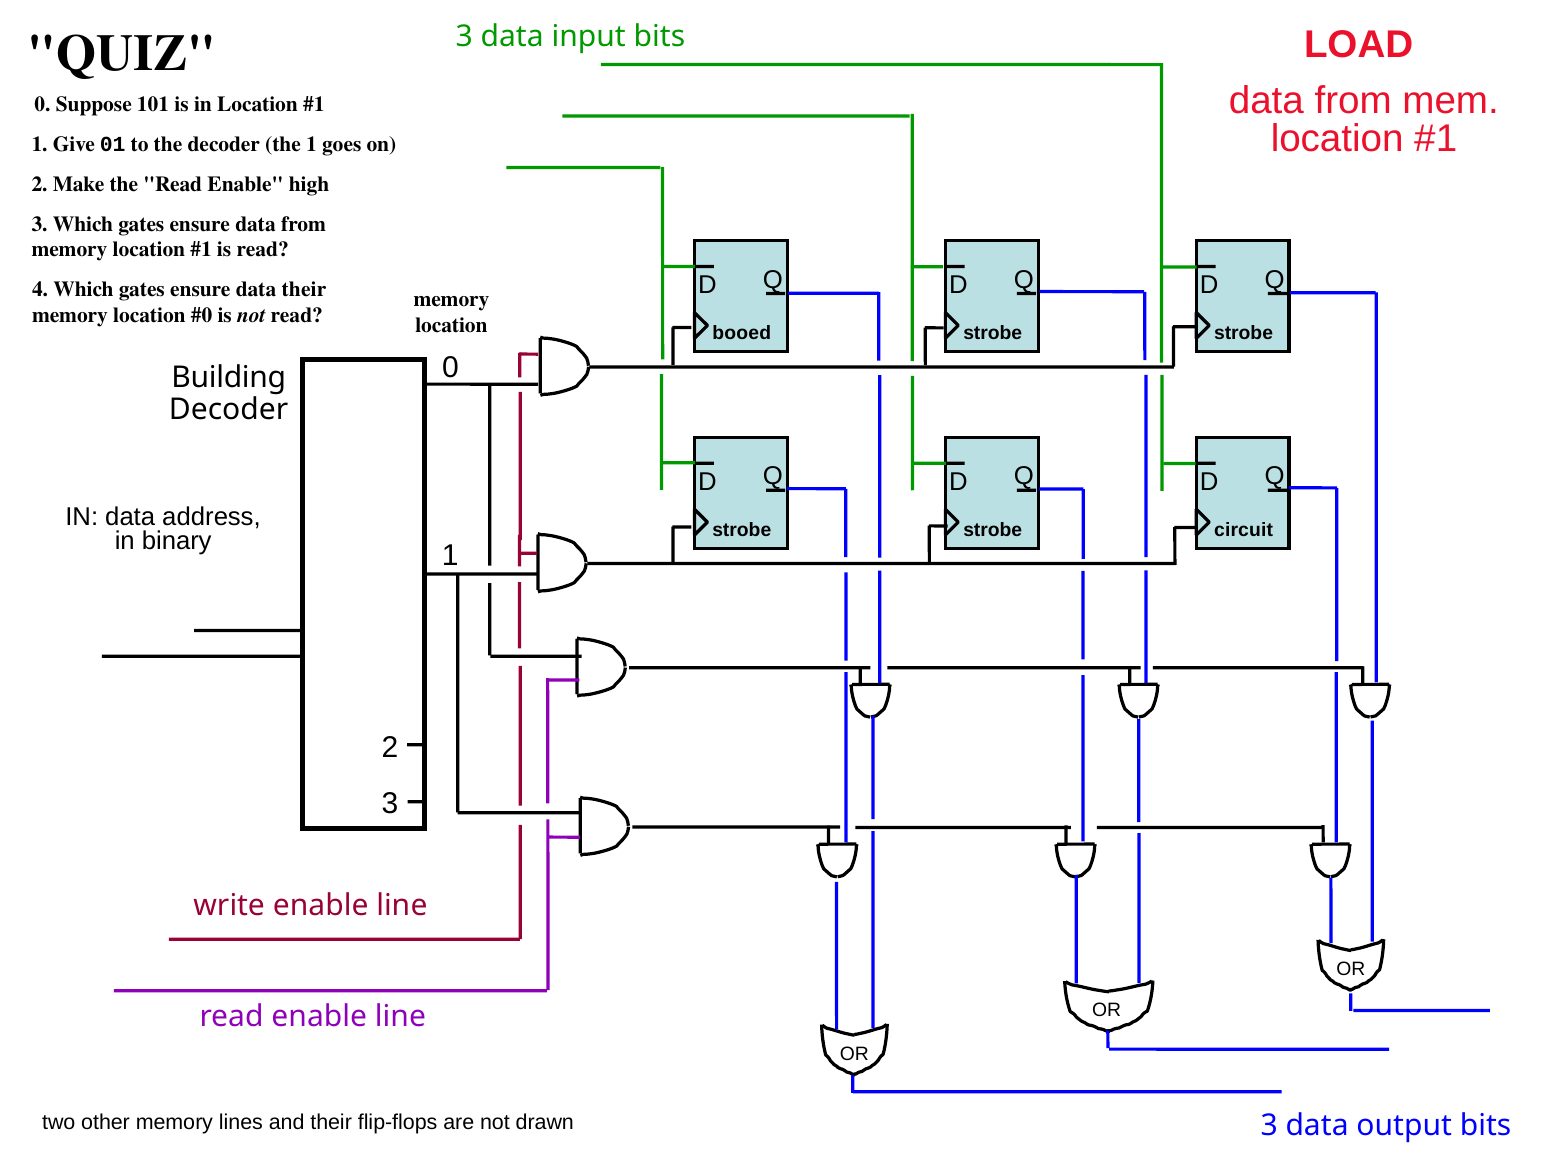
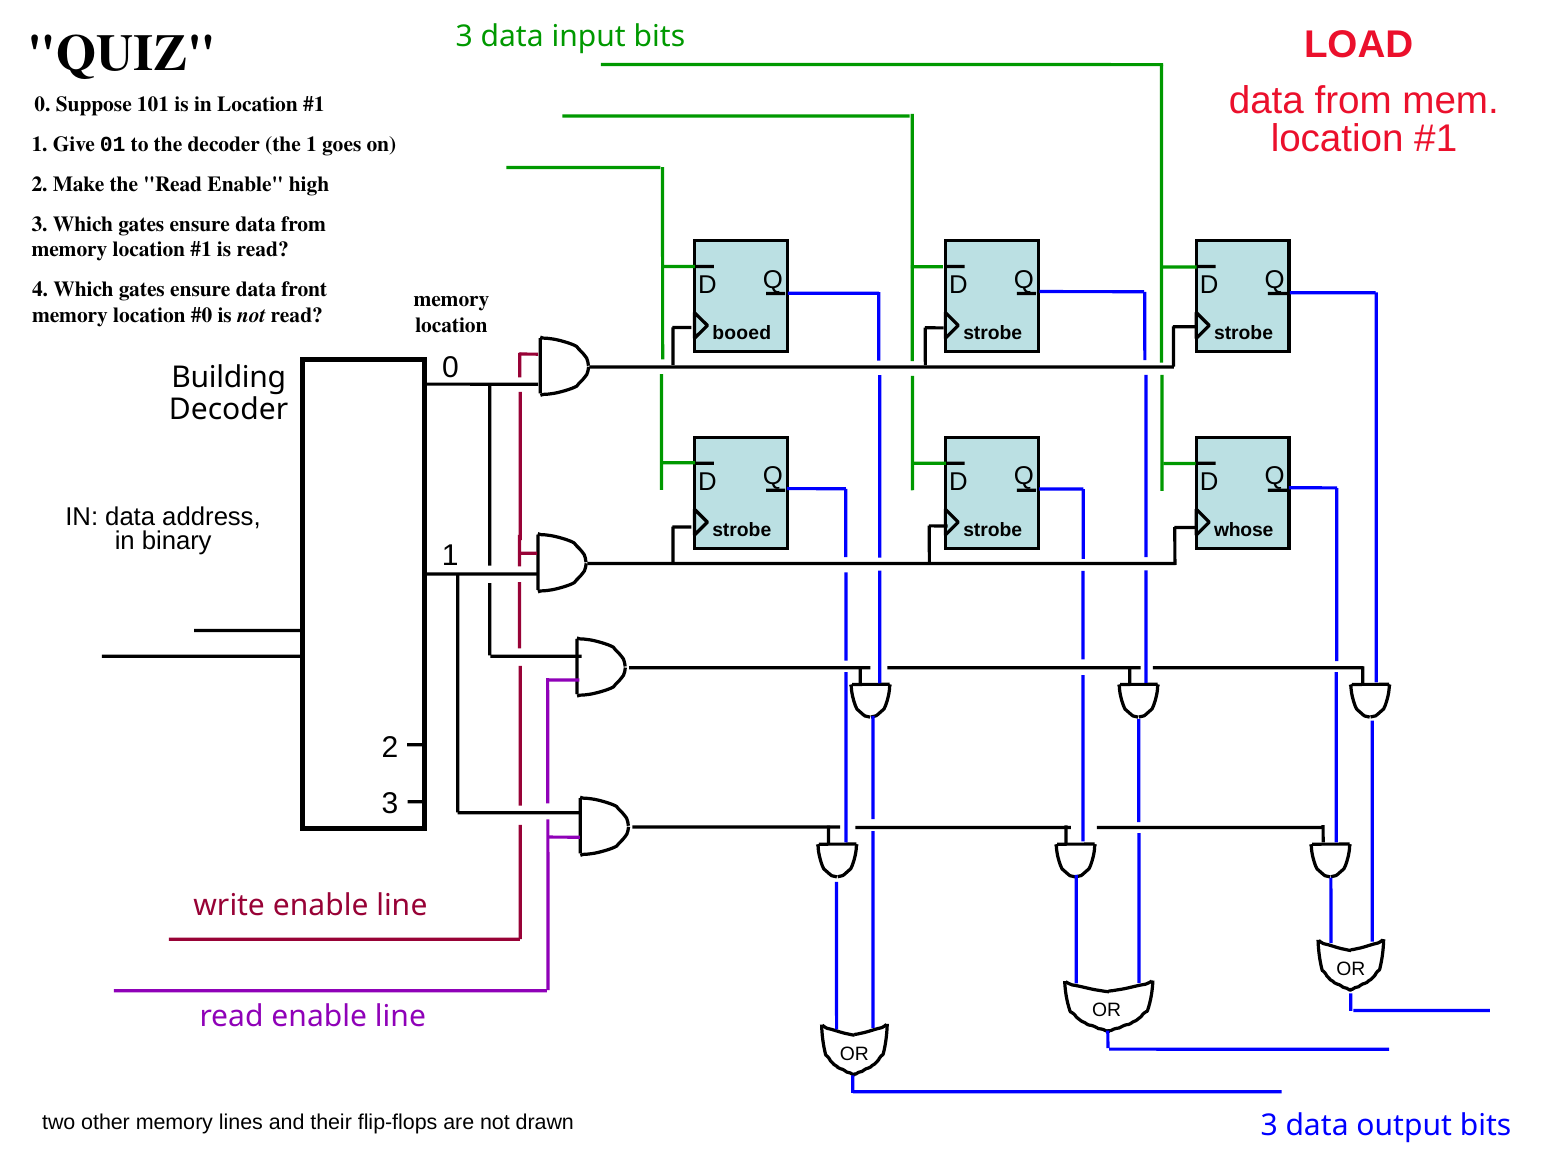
data their: their -> front
circuit: circuit -> whose
